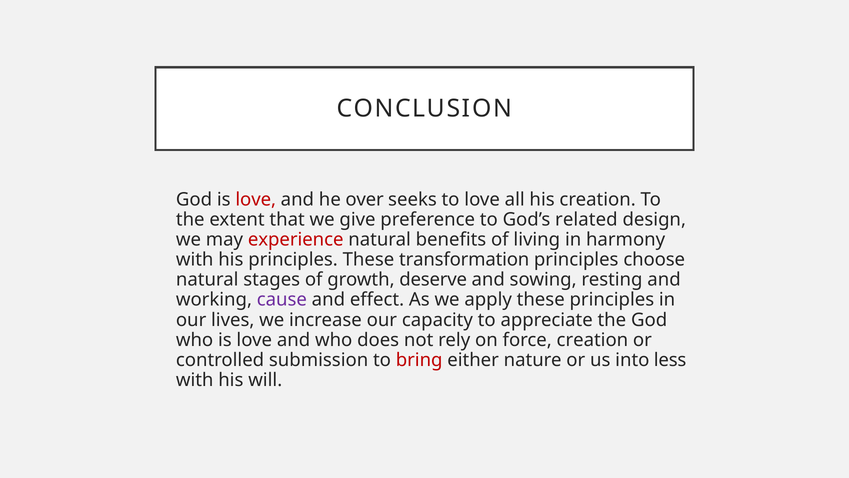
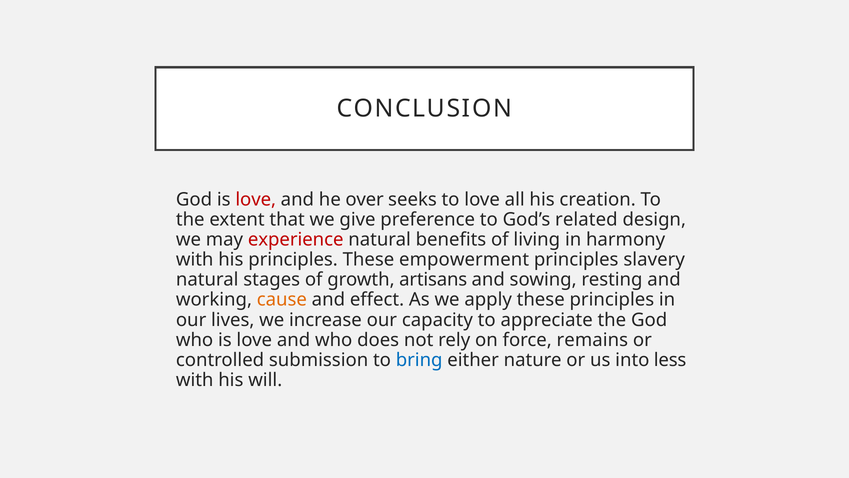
transformation: transformation -> empowerment
choose: choose -> slavery
deserve: deserve -> artisans
cause colour: purple -> orange
force creation: creation -> remains
bring colour: red -> blue
